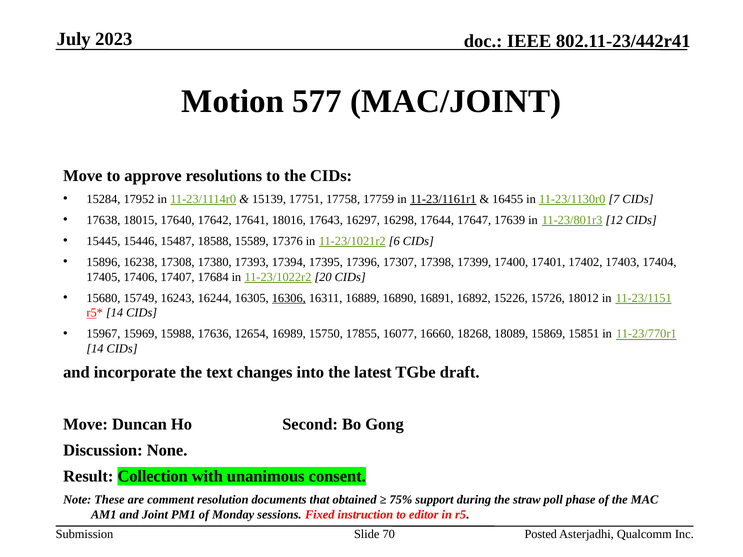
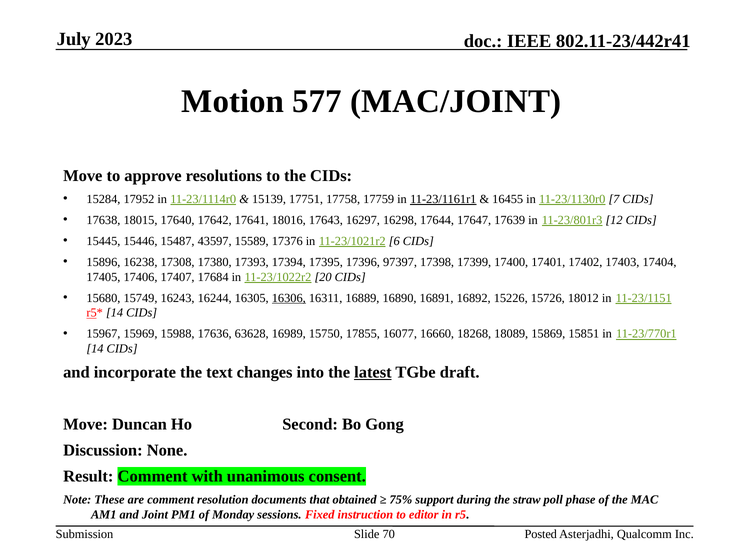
18588: 18588 -> 43597
17307: 17307 -> 97397
12654: 12654 -> 63628
latest underline: none -> present
Result Collection: Collection -> Comment
